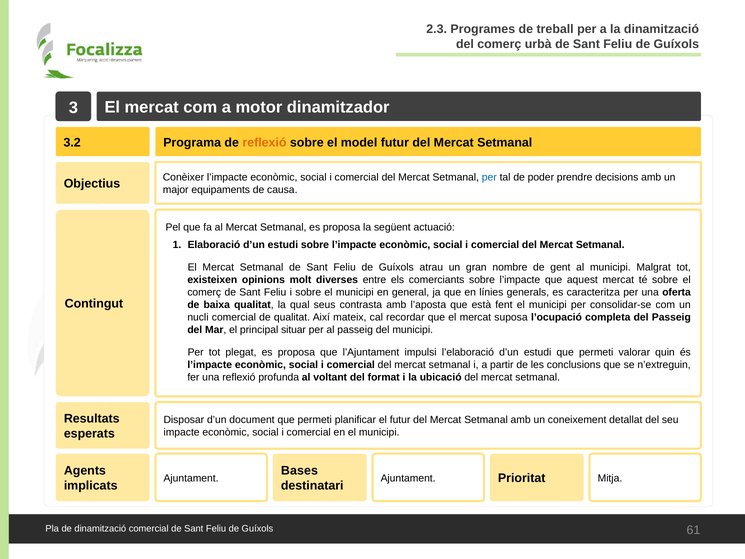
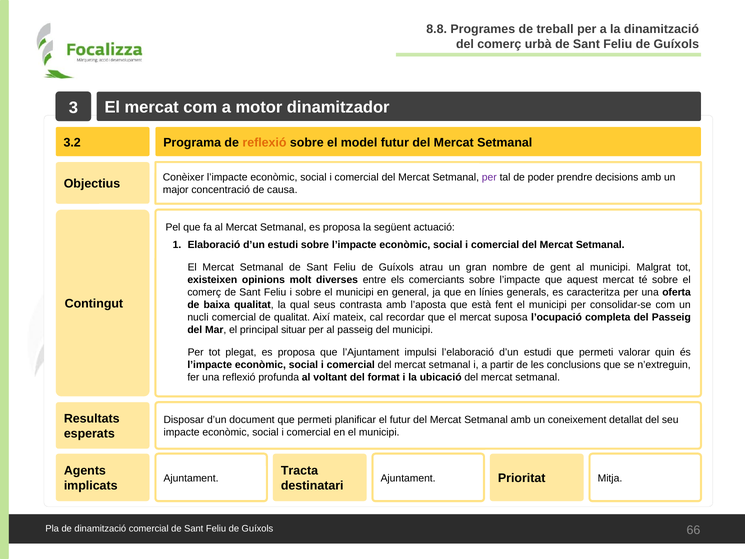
2.3: 2.3 -> 8.8
per at (489, 177) colour: blue -> purple
equipaments: equipaments -> concentració
Bases: Bases -> Tracta
61: 61 -> 66
